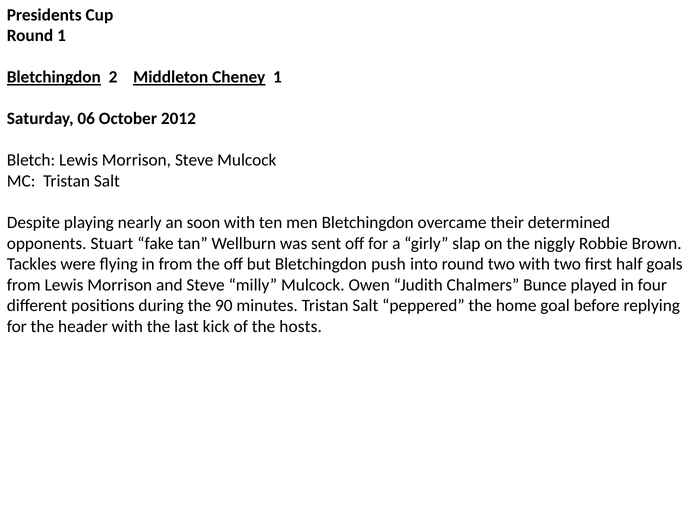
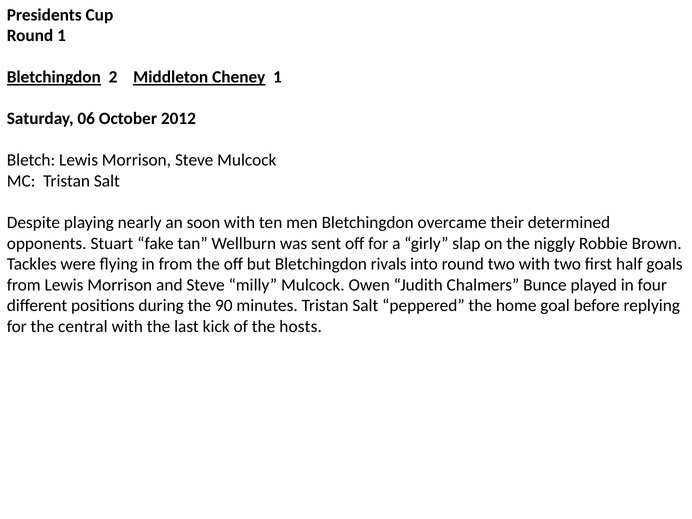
push: push -> rivals
header: header -> central
